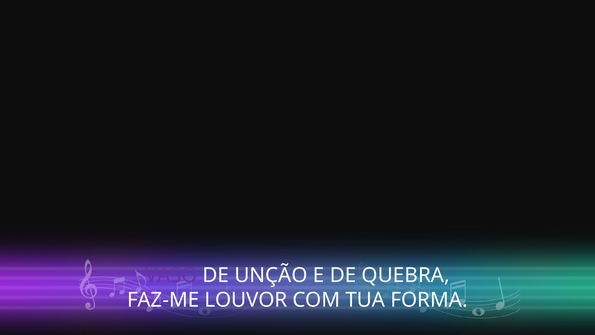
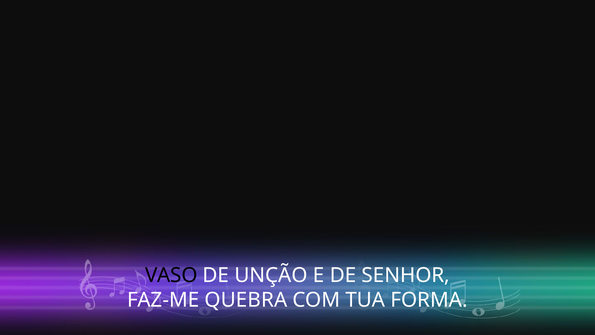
VASO colour: purple -> black
QUEBRA: QUEBRA -> SENHOR
LOUVOR: LOUVOR -> QUEBRA
